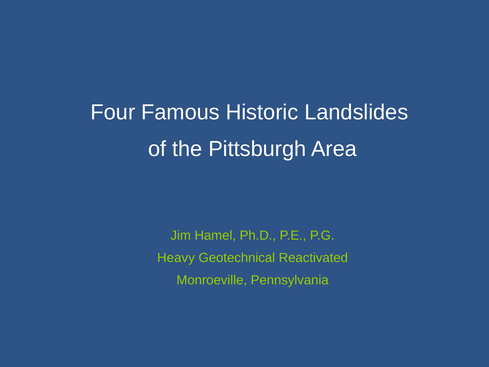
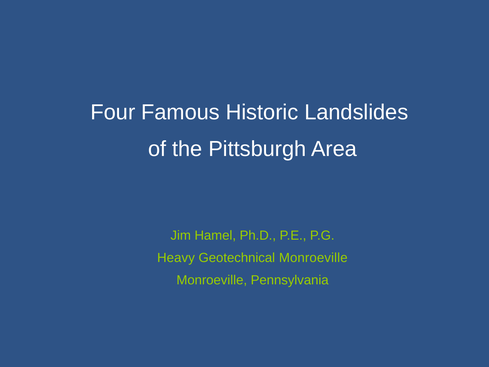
Geotechnical Reactivated: Reactivated -> Monroeville
